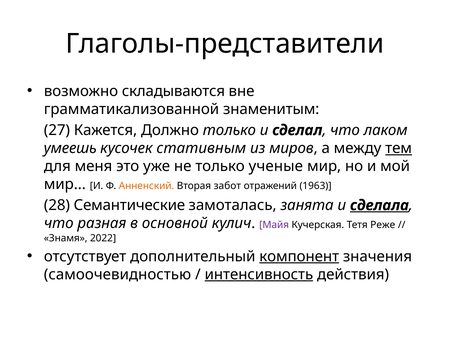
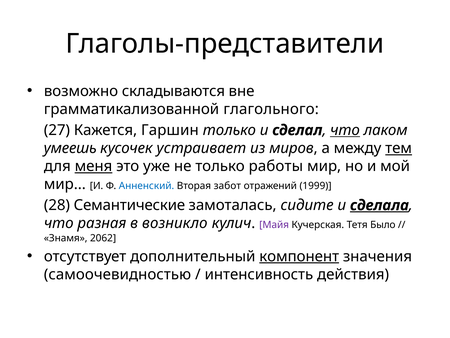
знаменитым: знаменитым -> глагольного
Должно: Должно -> Гаршин
что at (345, 130) underline: none -> present
стативным: стативным -> устраивает
меня underline: none -> present
ученые: ученые -> работы
Анненский colour: orange -> blue
1963: 1963 -> 1999
занята: занята -> сидите
основной: основной -> возникло
Реже: Реже -> Было
2022: 2022 -> 2062
интенсивность underline: present -> none
